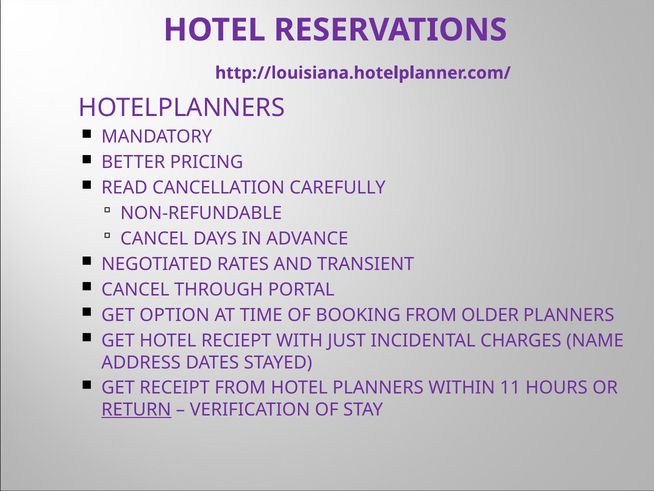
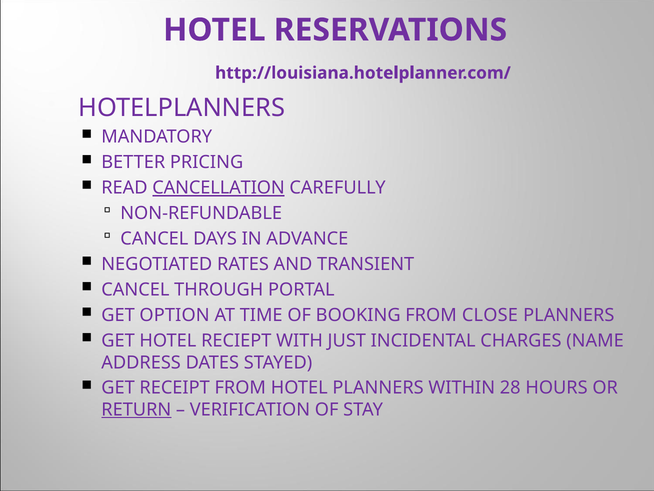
CANCELLATION underline: none -> present
OLDER: OLDER -> CLOSE
11: 11 -> 28
